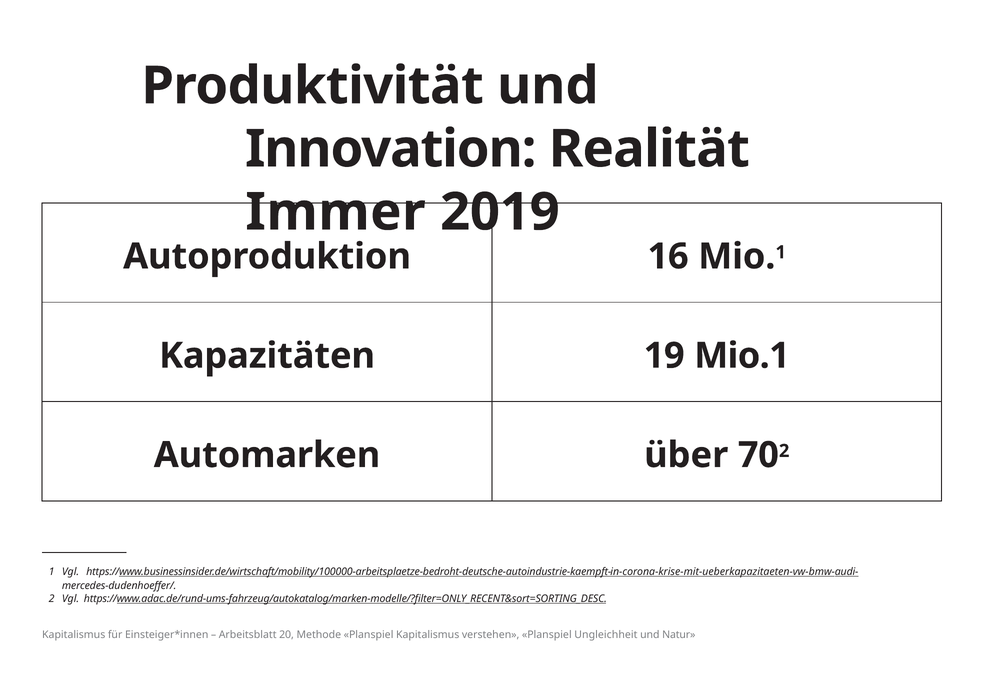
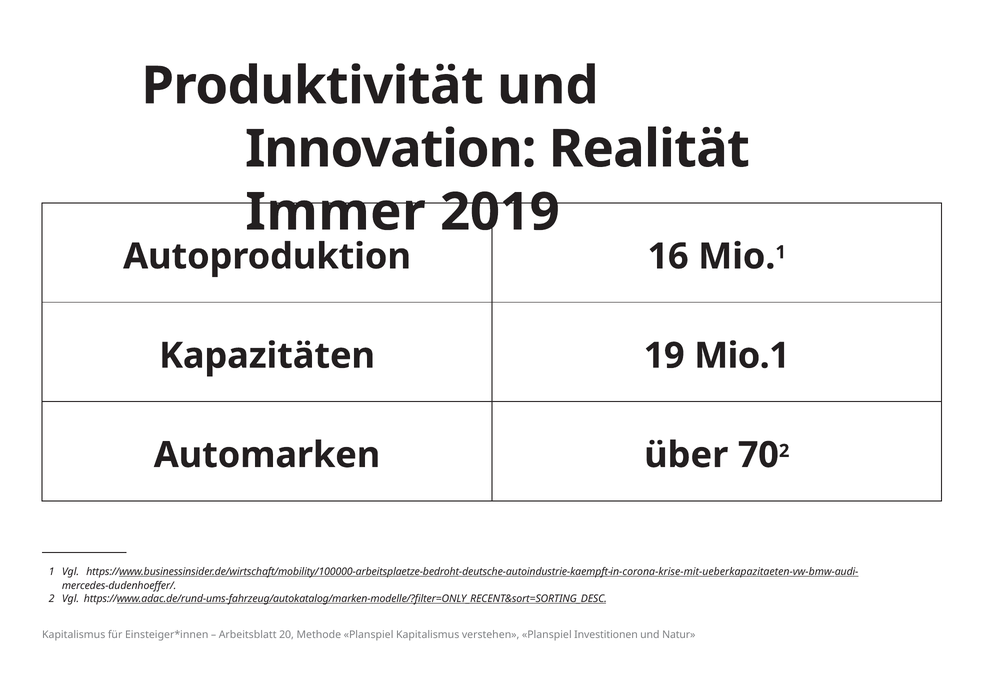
Ungleichheit: Ungleichheit -> Investitionen
